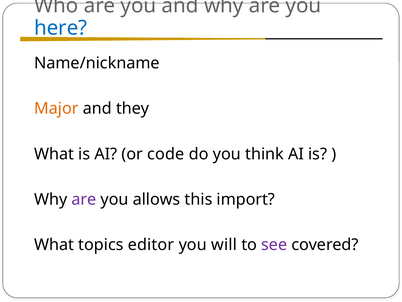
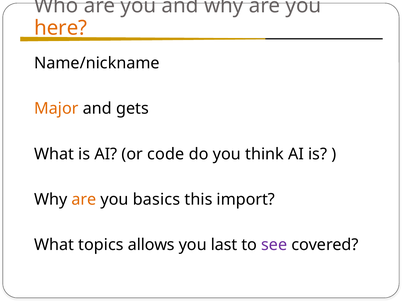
here colour: blue -> orange
they: they -> gets
are at (84, 199) colour: purple -> orange
allows: allows -> basics
editor: editor -> allows
will: will -> last
